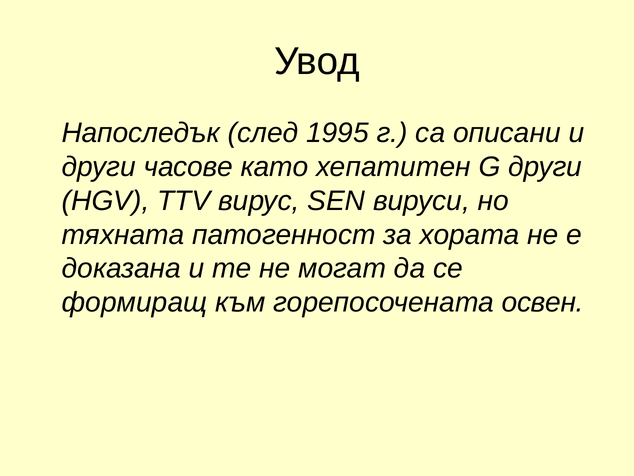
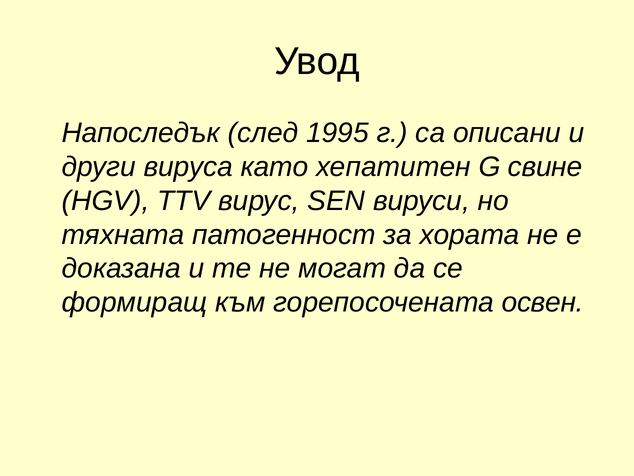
часове: часове -> вируса
G други: други -> свине
